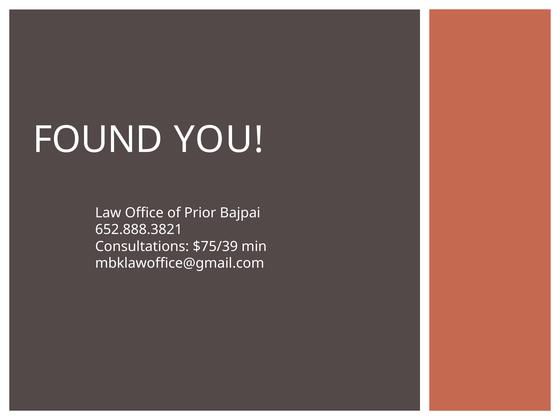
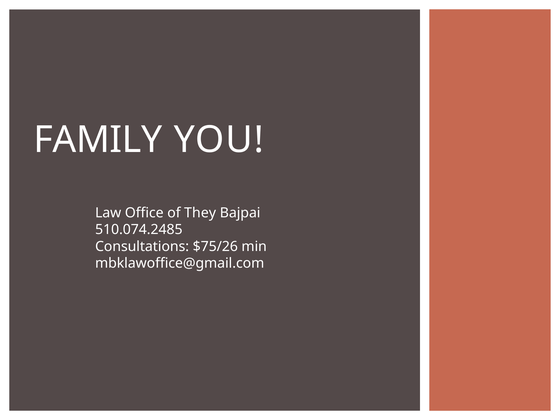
FOUND: FOUND -> FAMILY
Prior: Prior -> They
652.888.3821: 652.888.3821 -> 510.074.2485
$75/39: $75/39 -> $75/26
